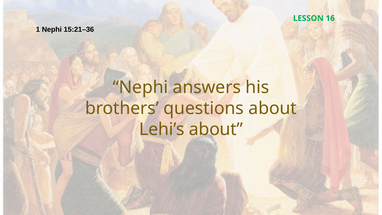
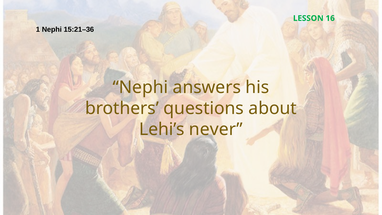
Lehi’s about: about -> never
